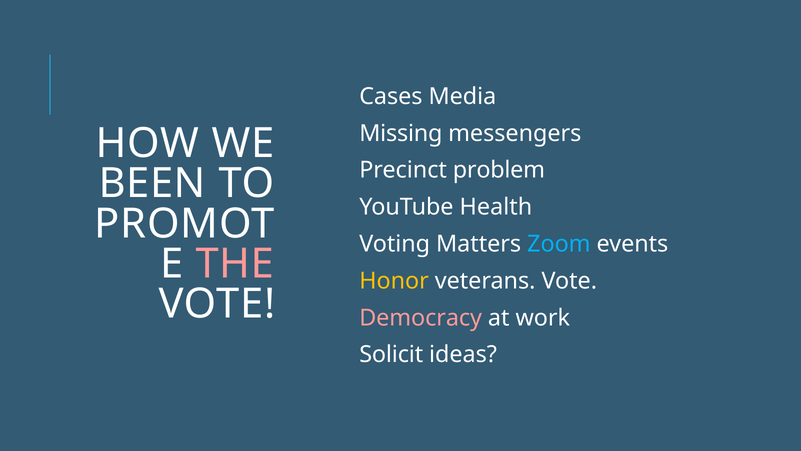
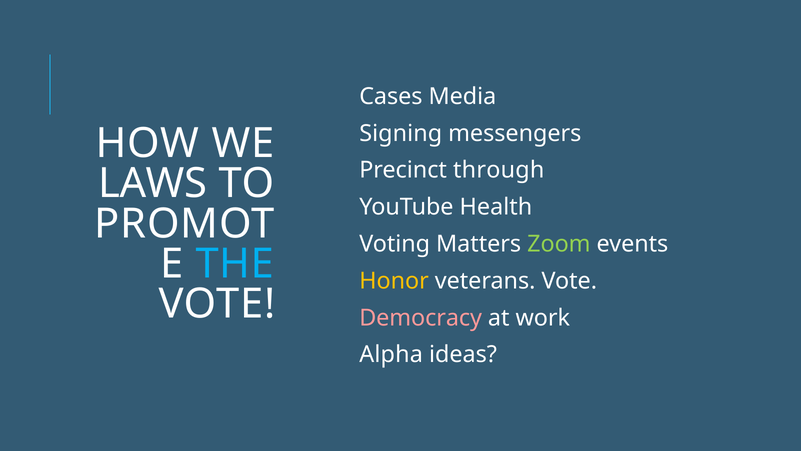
Missing: Missing -> Signing
problem: problem -> through
BEEN: BEEN -> LAWS
Zoom colour: light blue -> light green
THE colour: pink -> light blue
Solicit: Solicit -> Alpha
